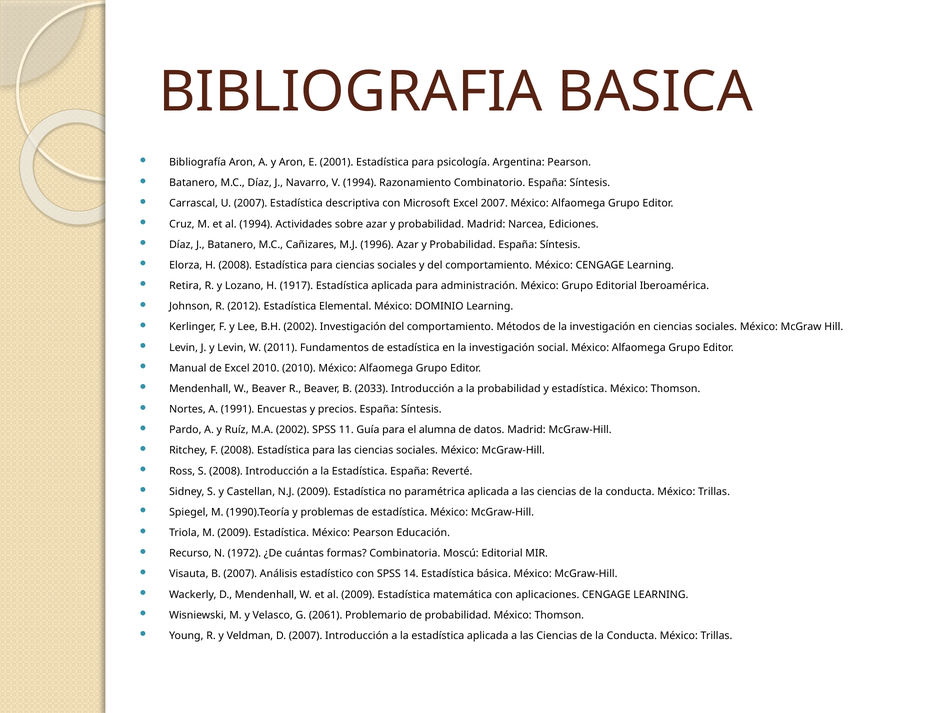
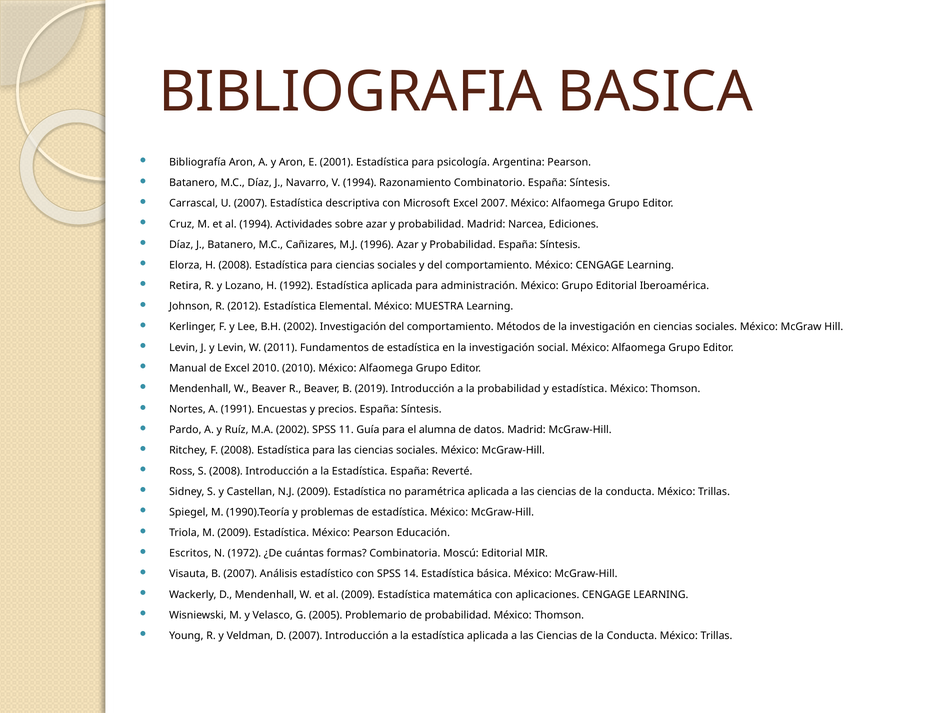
1917: 1917 -> 1992
DOMINIO: DOMINIO -> MUESTRA
2033: 2033 -> 2019
Recurso: Recurso -> Escritos
2061: 2061 -> 2005
